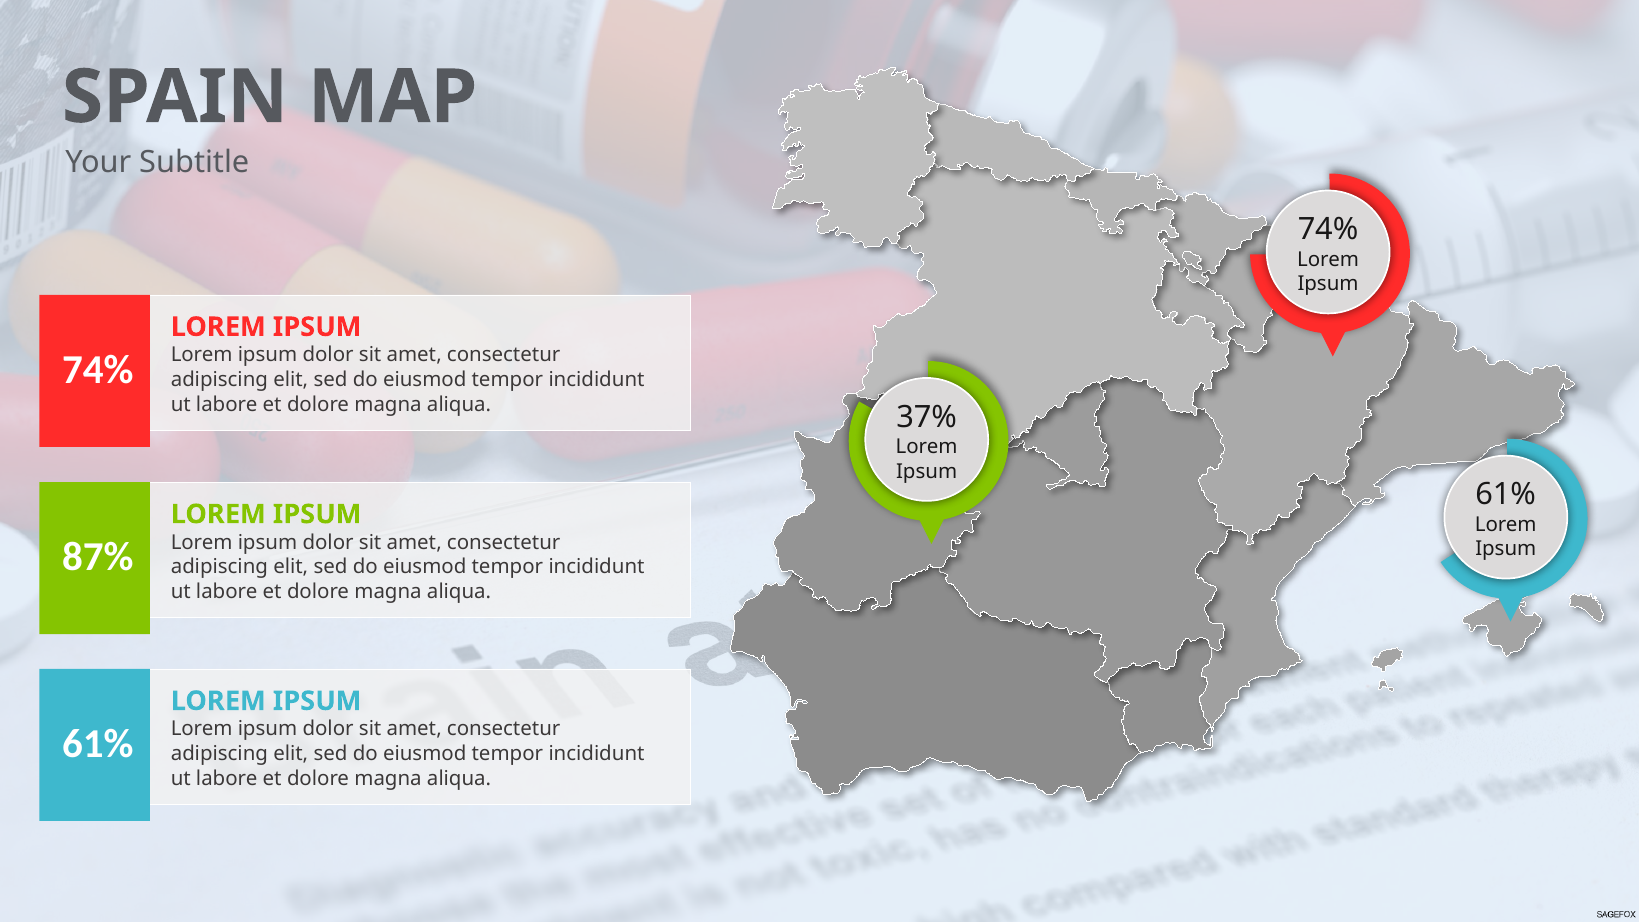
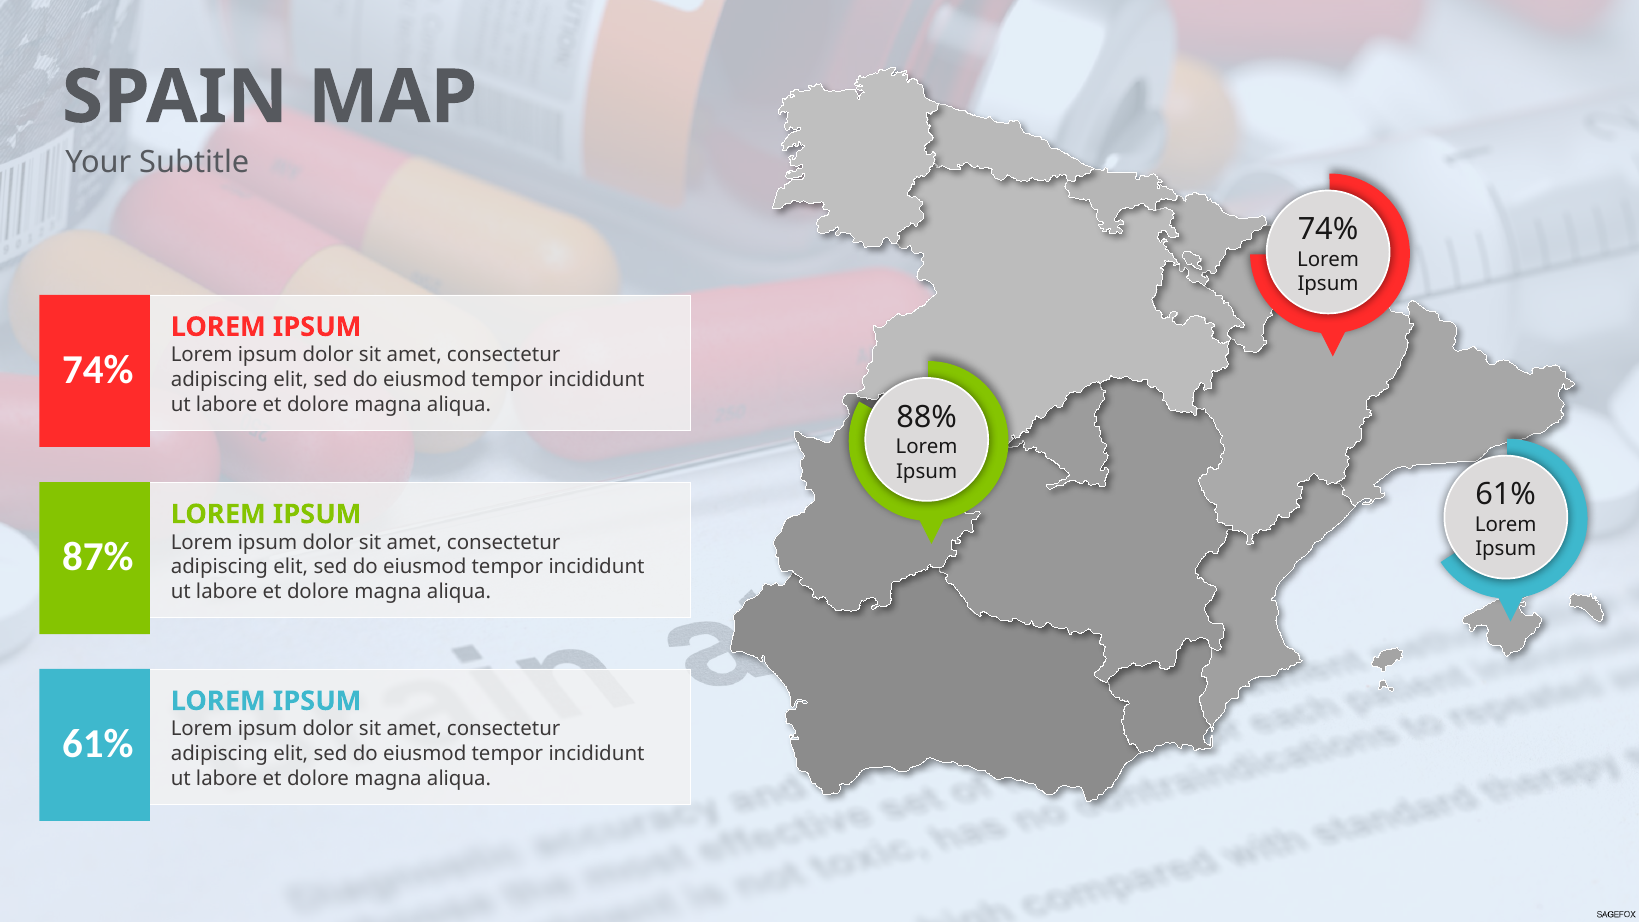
37%: 37% -> 88%
